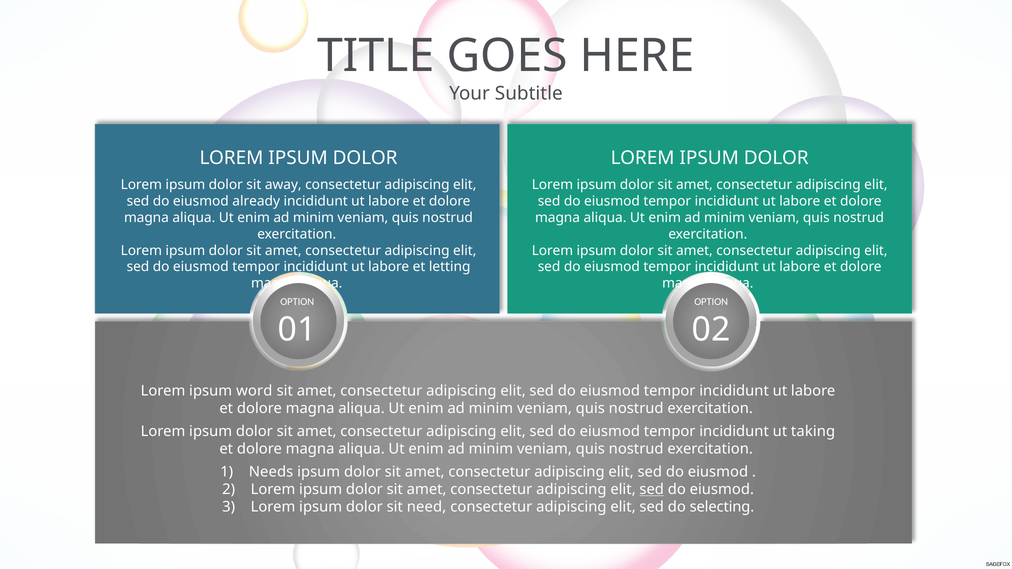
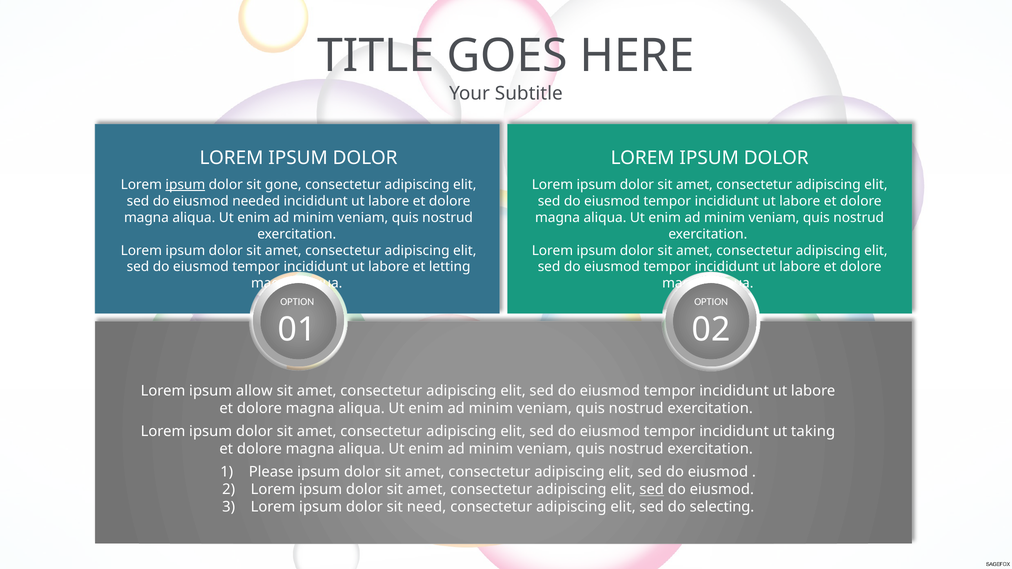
ipsum at (185, 185) underline: none -> present
away: away -> gone
already: already -> needed
word: word -> allow
Needs: Needs -> Please
